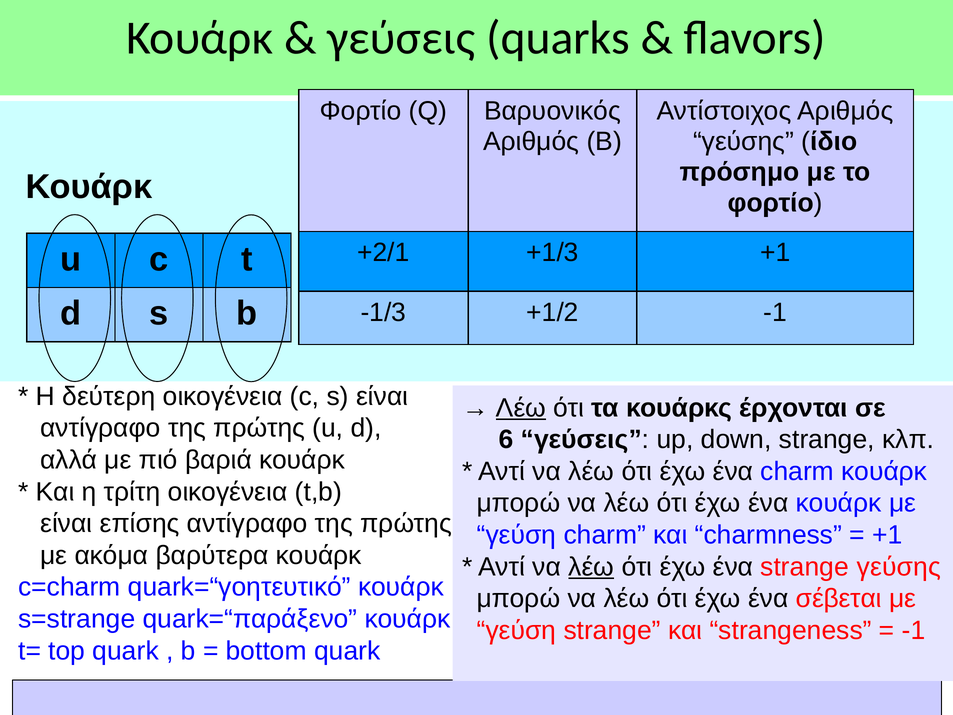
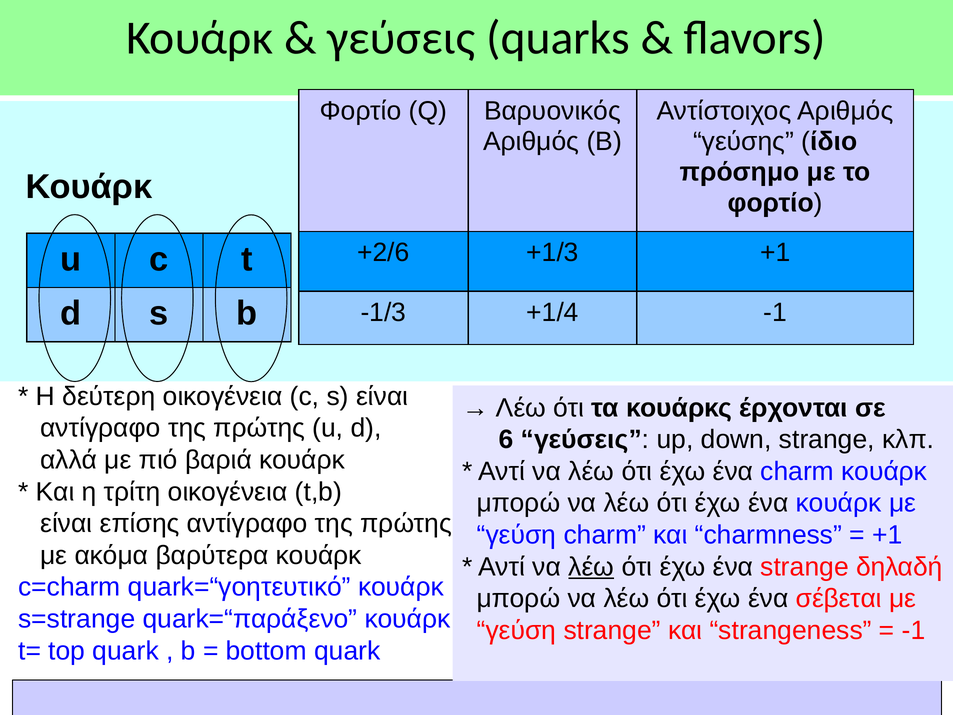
+2/1: +2/1 -> +2/6
+1/2: +1/2 -> +1/4
Λέω at (521, 408) underline: present -> none
strange γεύσης: γεύσης -> δηλαδή
